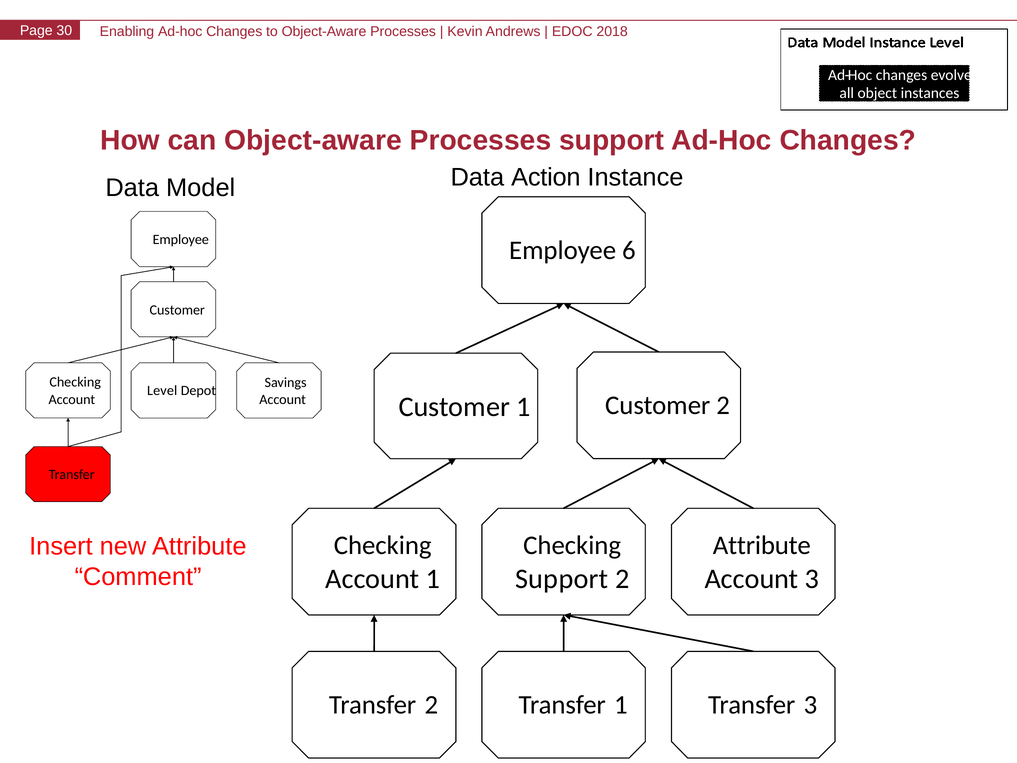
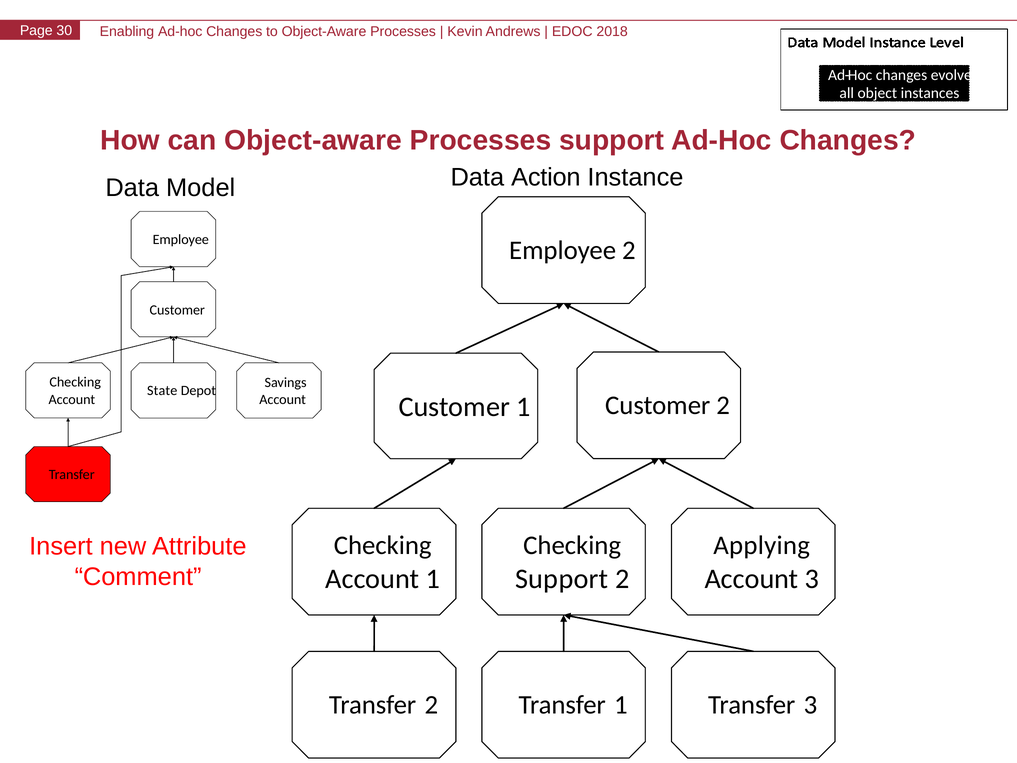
Employee 6: 6 -> 2
Level: Level -> State
Attribute at (762, 545): Attribute -> Applying
